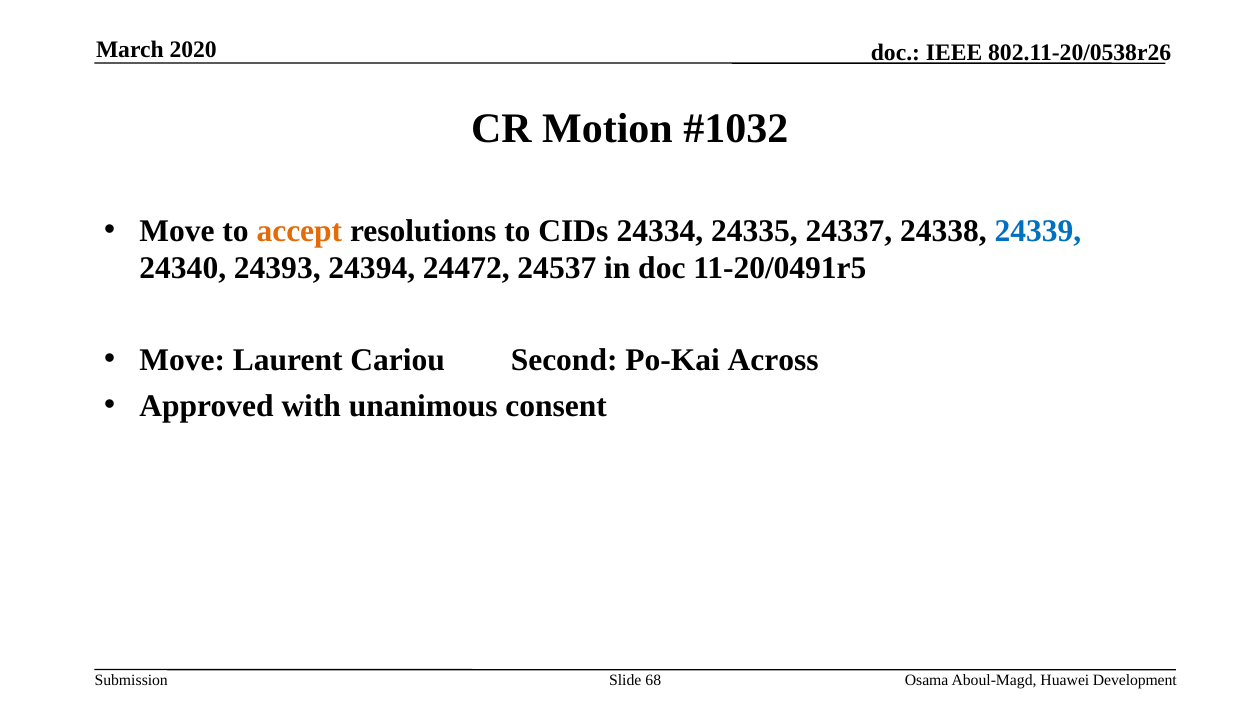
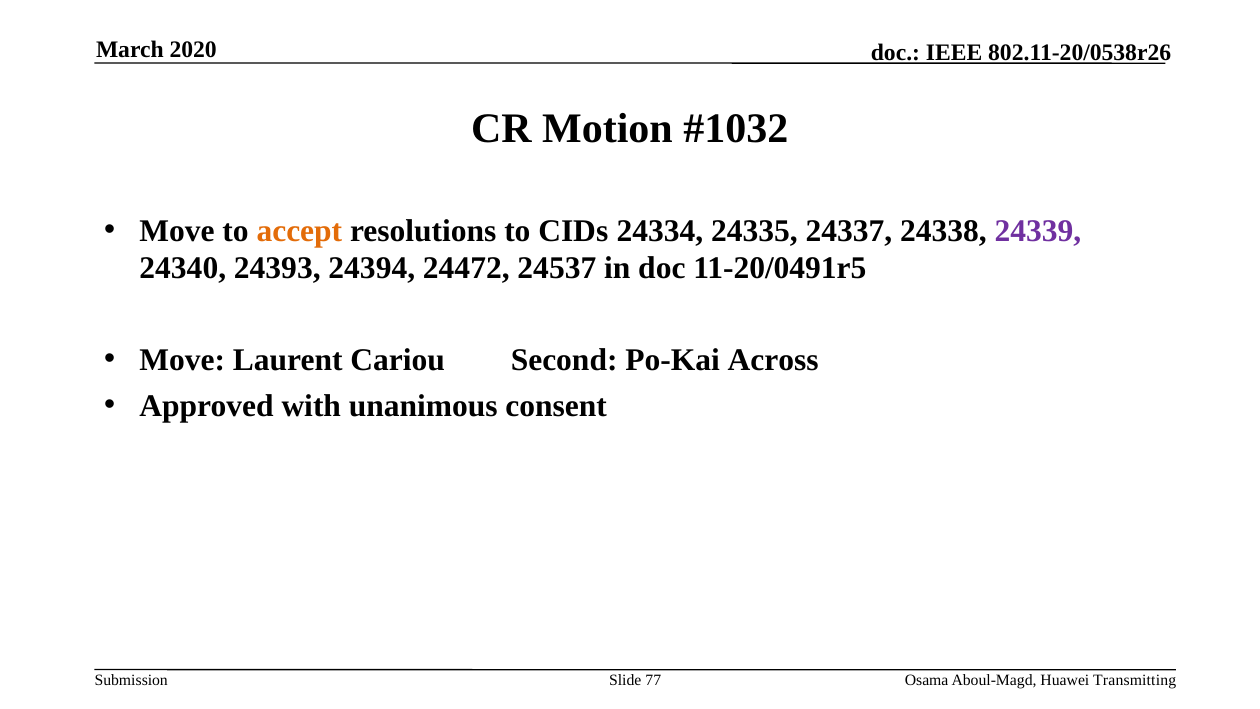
24339 colour: blue -> purple
68: 68 -> 77
Development: Development -> Transmitting
